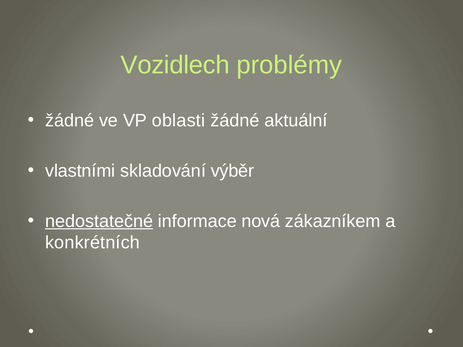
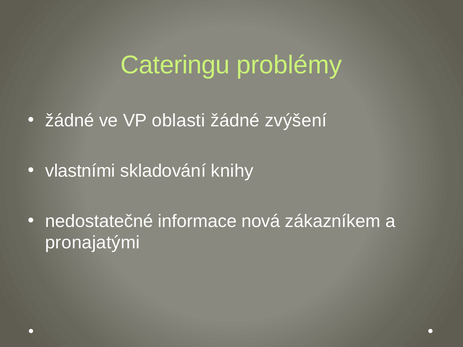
Vozidlech: Vozidlech -> Cateringu
aktuální: aktuální -> zvýšení
výběr: výběr -> knihy
nedostatečné underline: present -> none
konkrétních: konkrétních -> pronajatými
